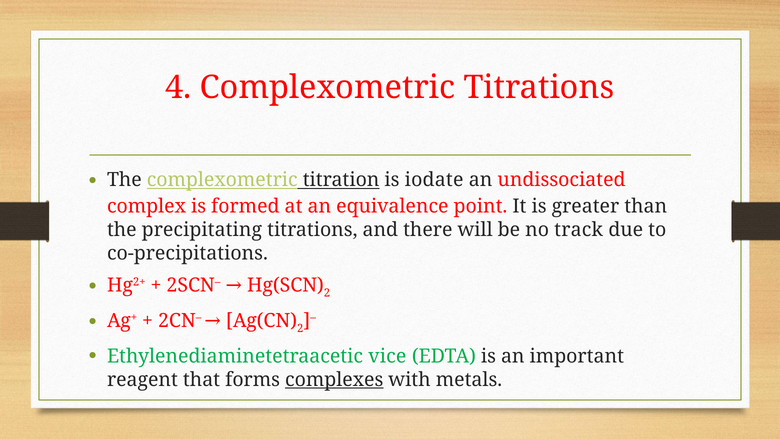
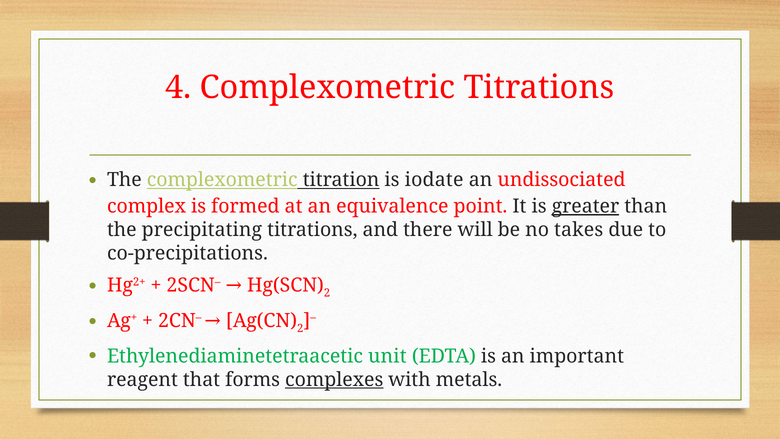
greater underline: none -> present
track: track -> takes
vice: vice -> unit
